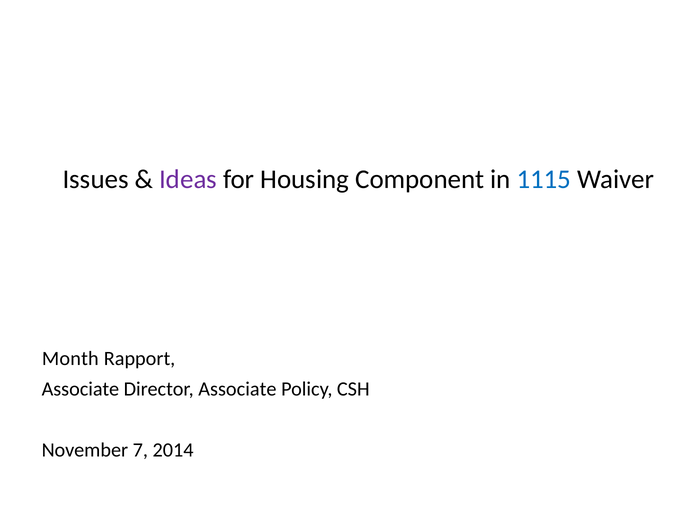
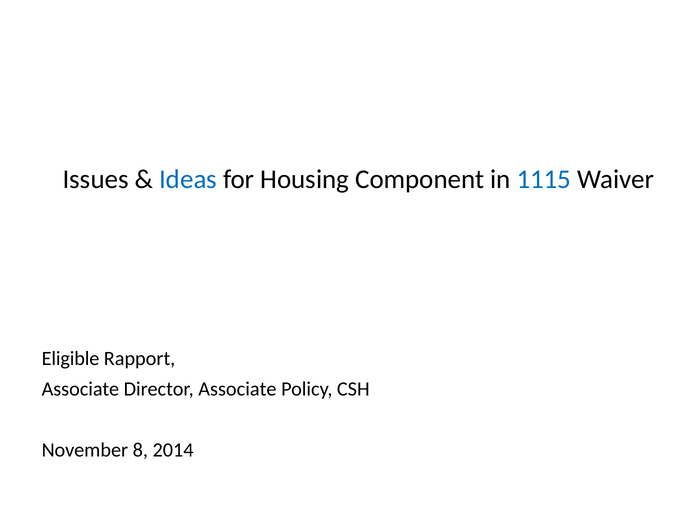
Ideas colour: purple -> blue
Month: Month -> Eligible
7: 7 -> 8
